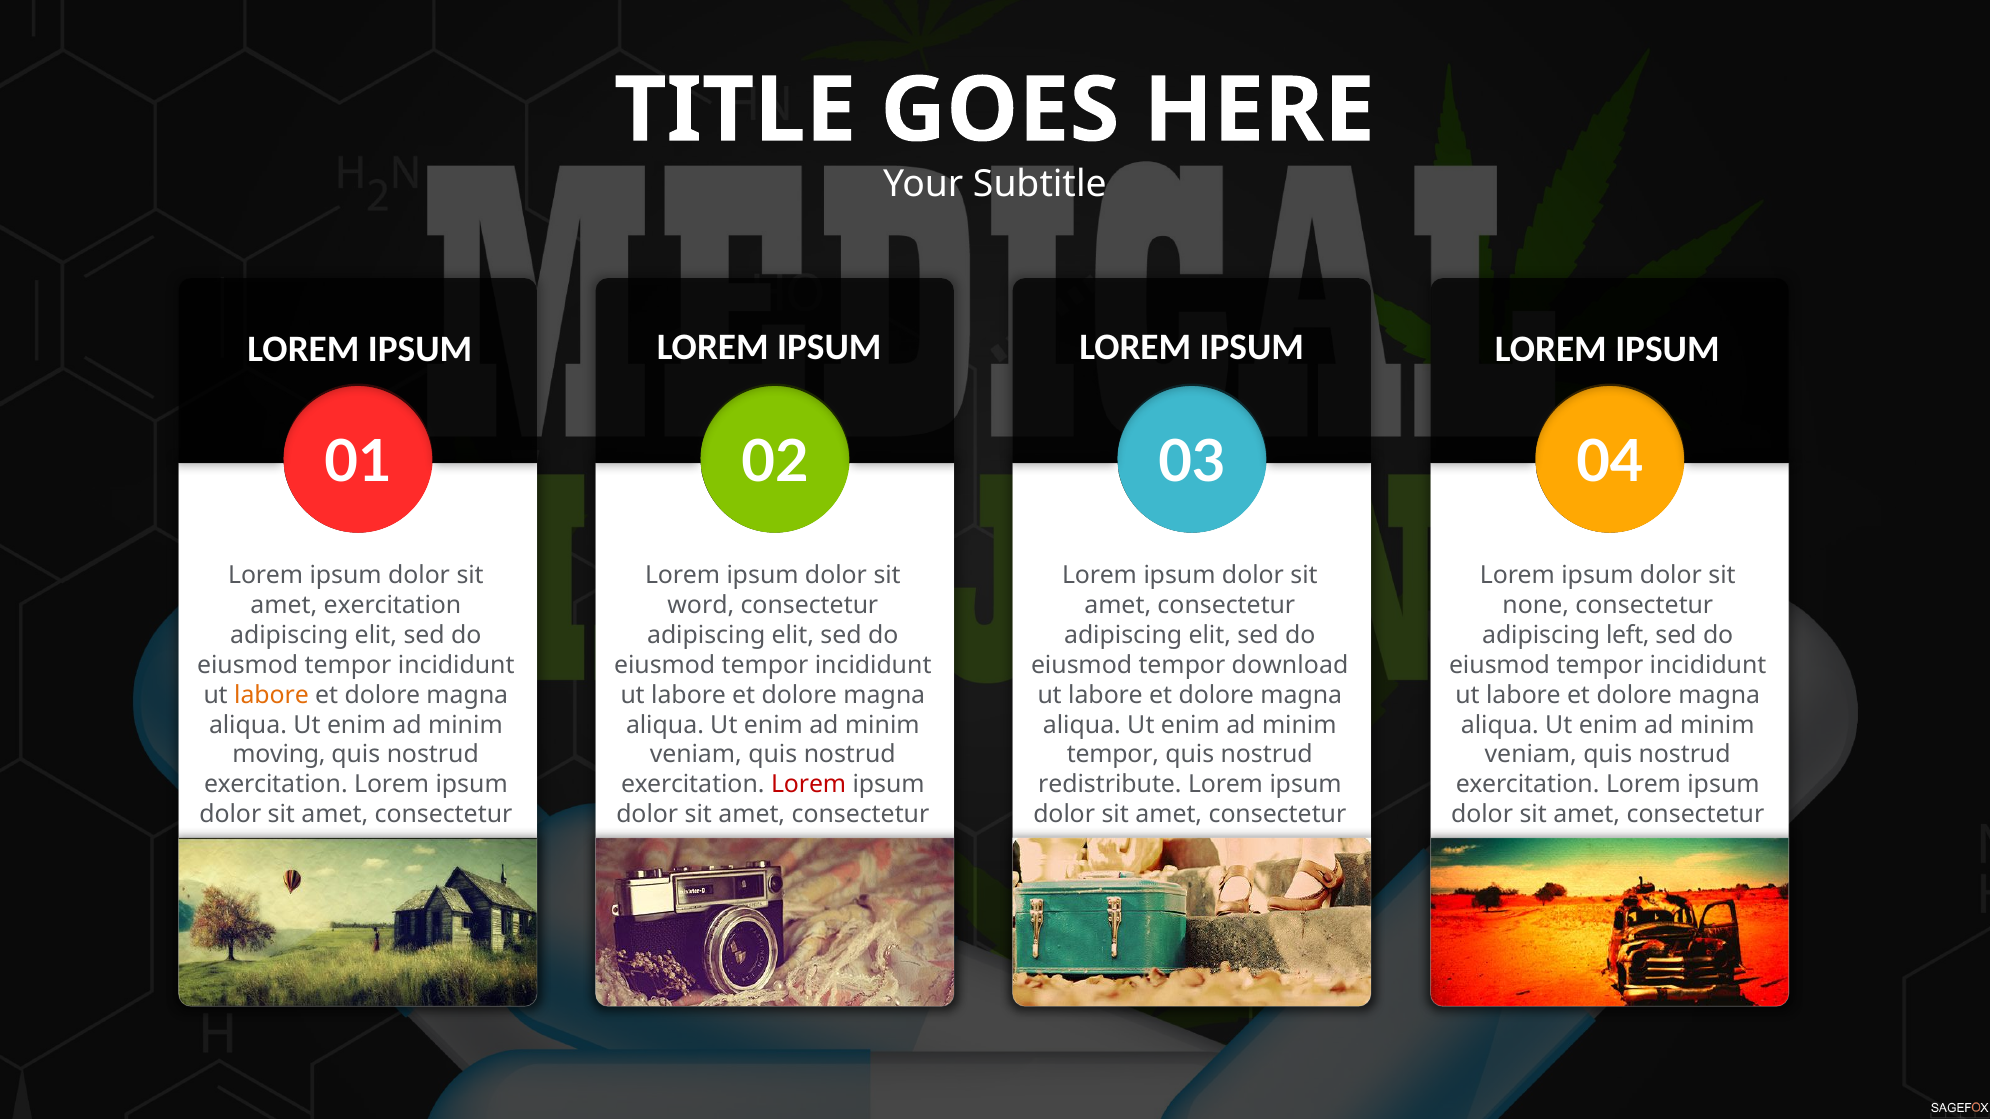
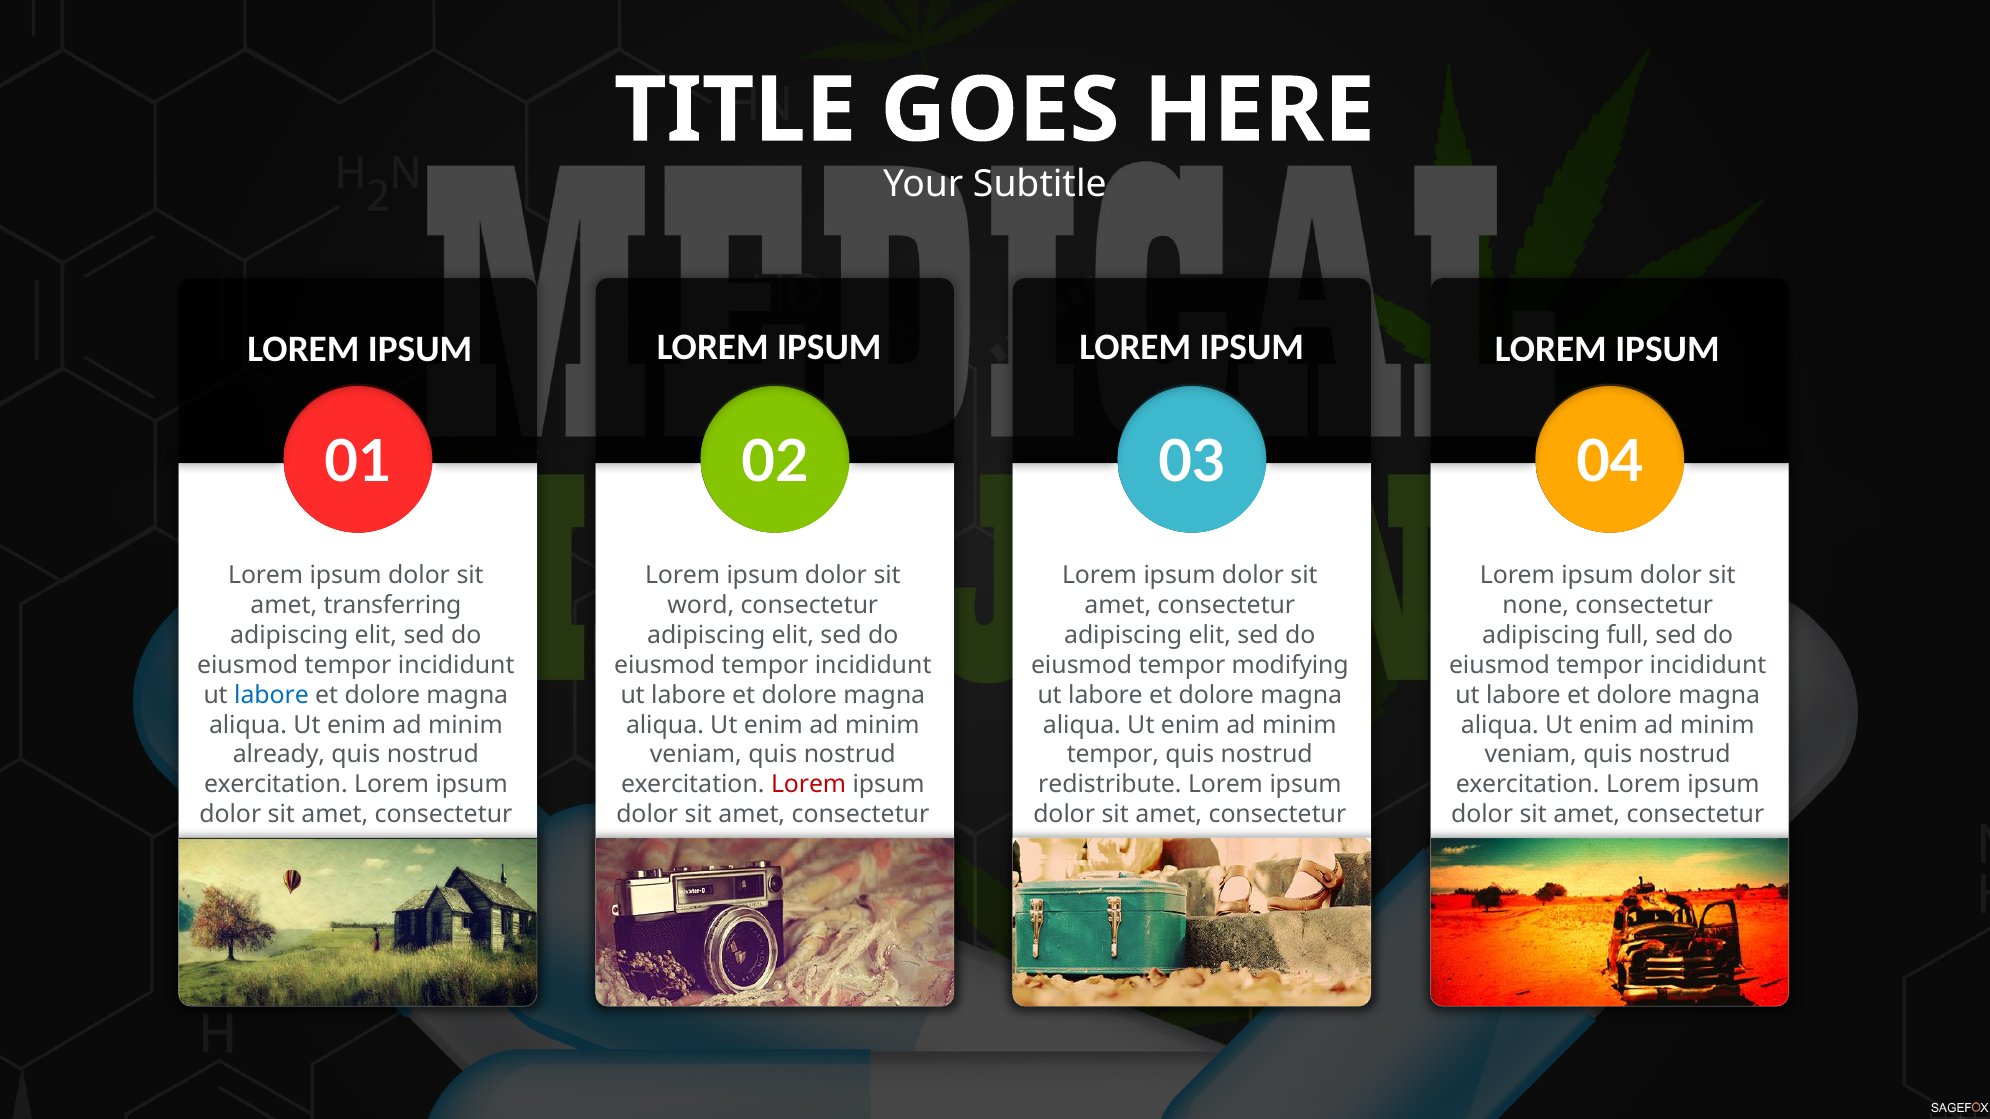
amet exercitation: exercitation -> transferring
left: left -> full
download: download -> modifying
labore at (272, 695) colour: orange -> blue
moving: moving -> already
